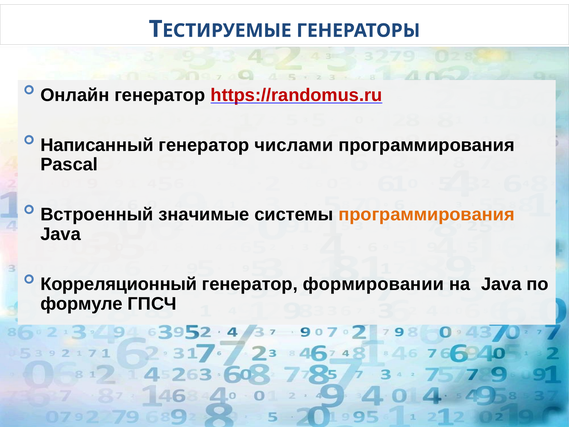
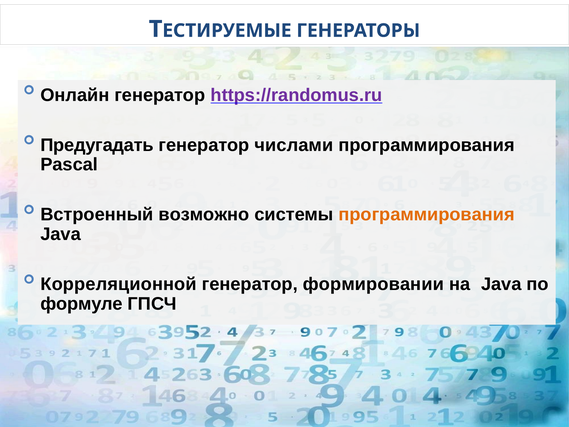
https://randomus.ru colour: red -> purple
Написанный: Написанный -> Предугадать
значимые: значимые -> возможно
Корреляционный: Корреляционный -> Корреляционной
